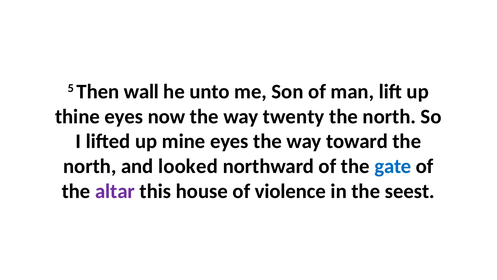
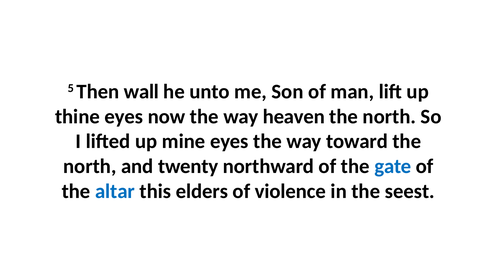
twenty: twenty -> heaven
looked: looked -> twenty
altar colour: purple -> blue
house: house -> elders
